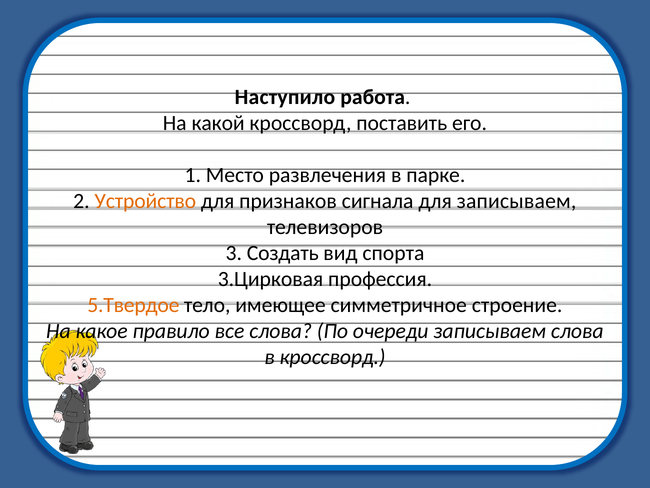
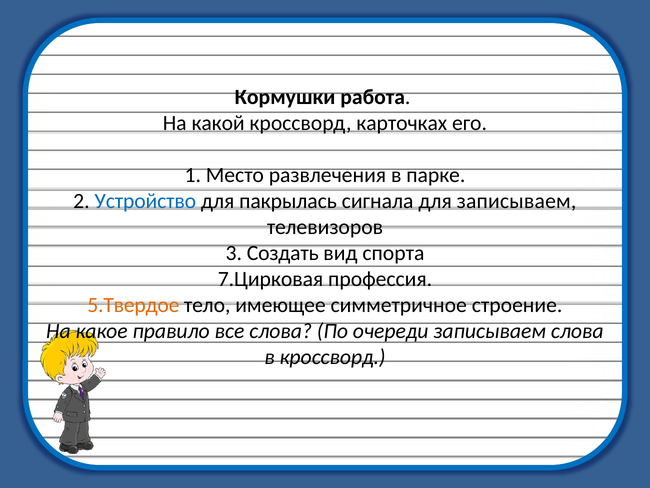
Наступило: Наступило -> Кормушки
поставить: поставить -> карточках
Устройство colour: orange -> blue
признаков: признаков -> пакрылась
3.Цирковая: 3.Цирковая -> 7.Цирковая
